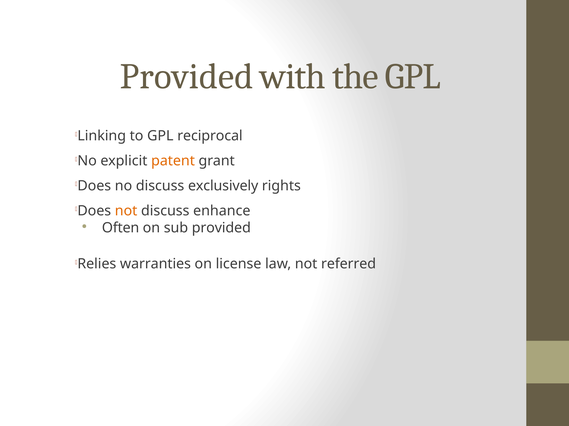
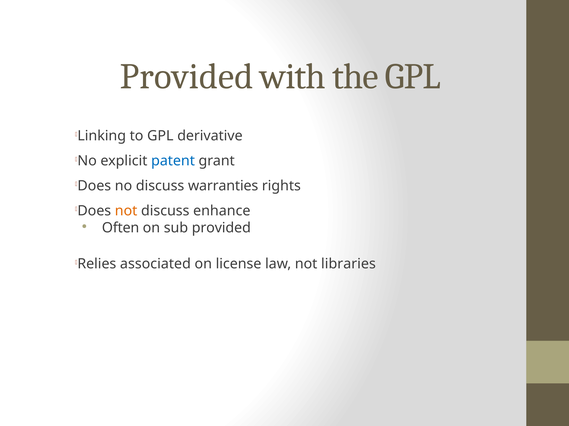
reciprocal: reciprocal -> derivative
patent colour: orange -> blue
exclusively: exclusively -> warranties
warranties: warranties -> associated
referred: referred -> libraries
